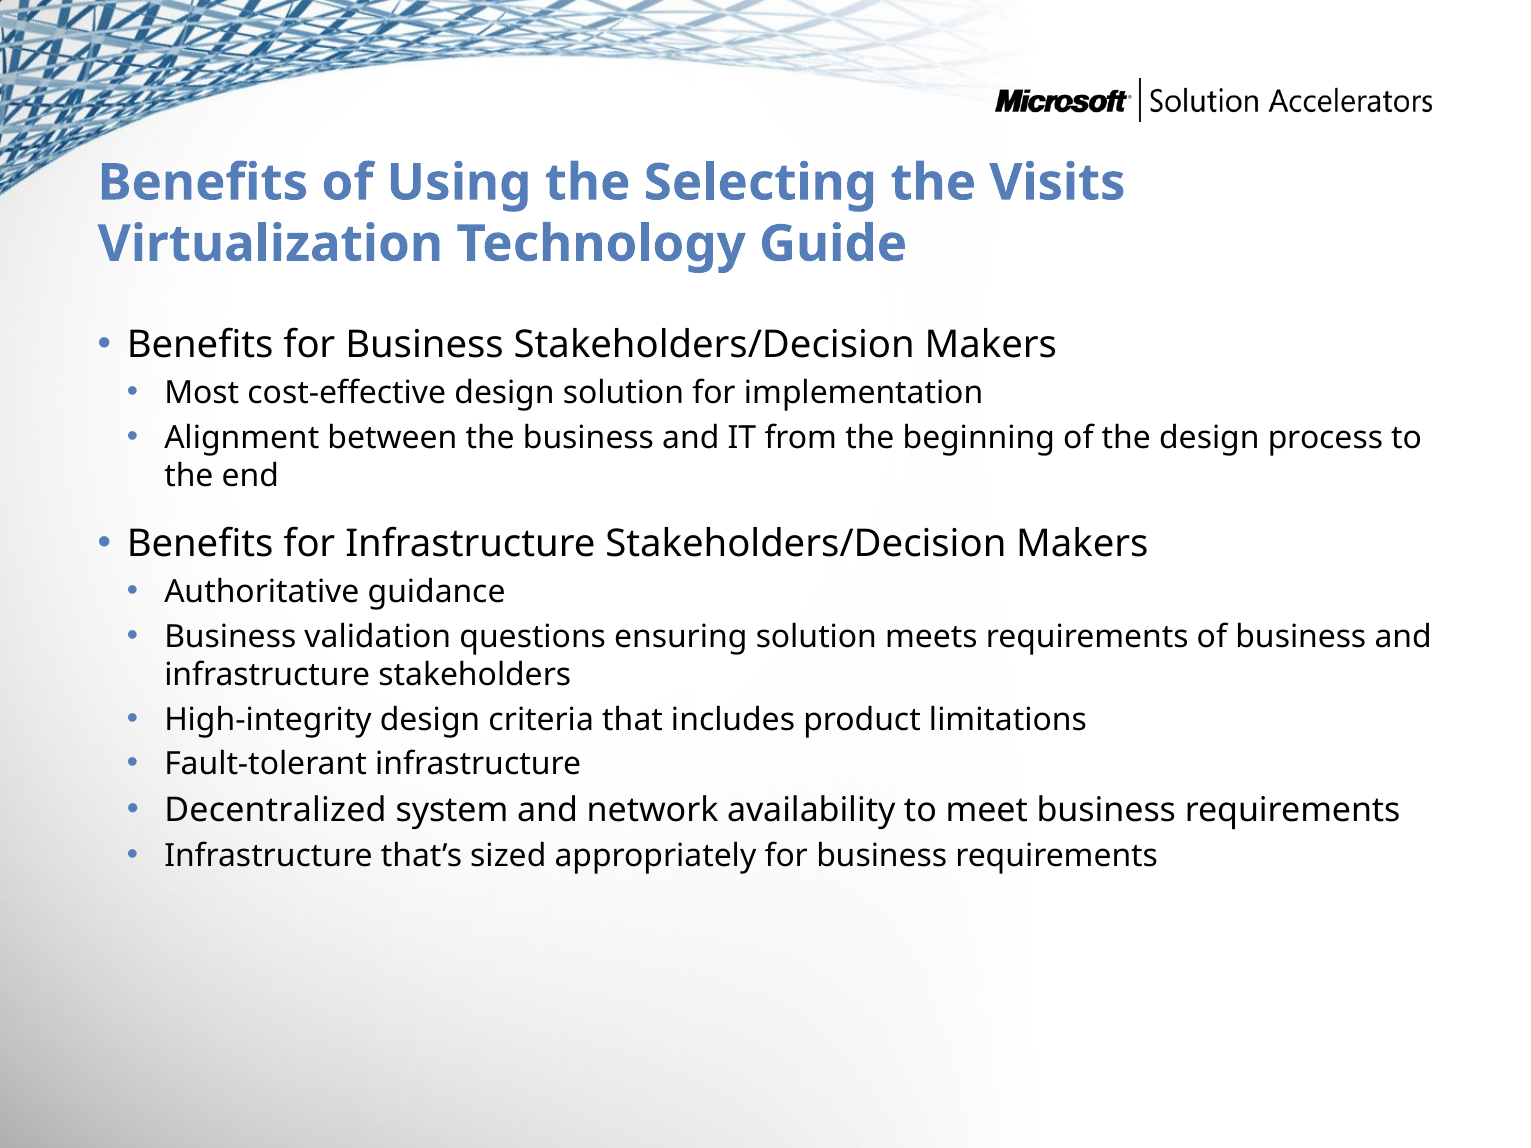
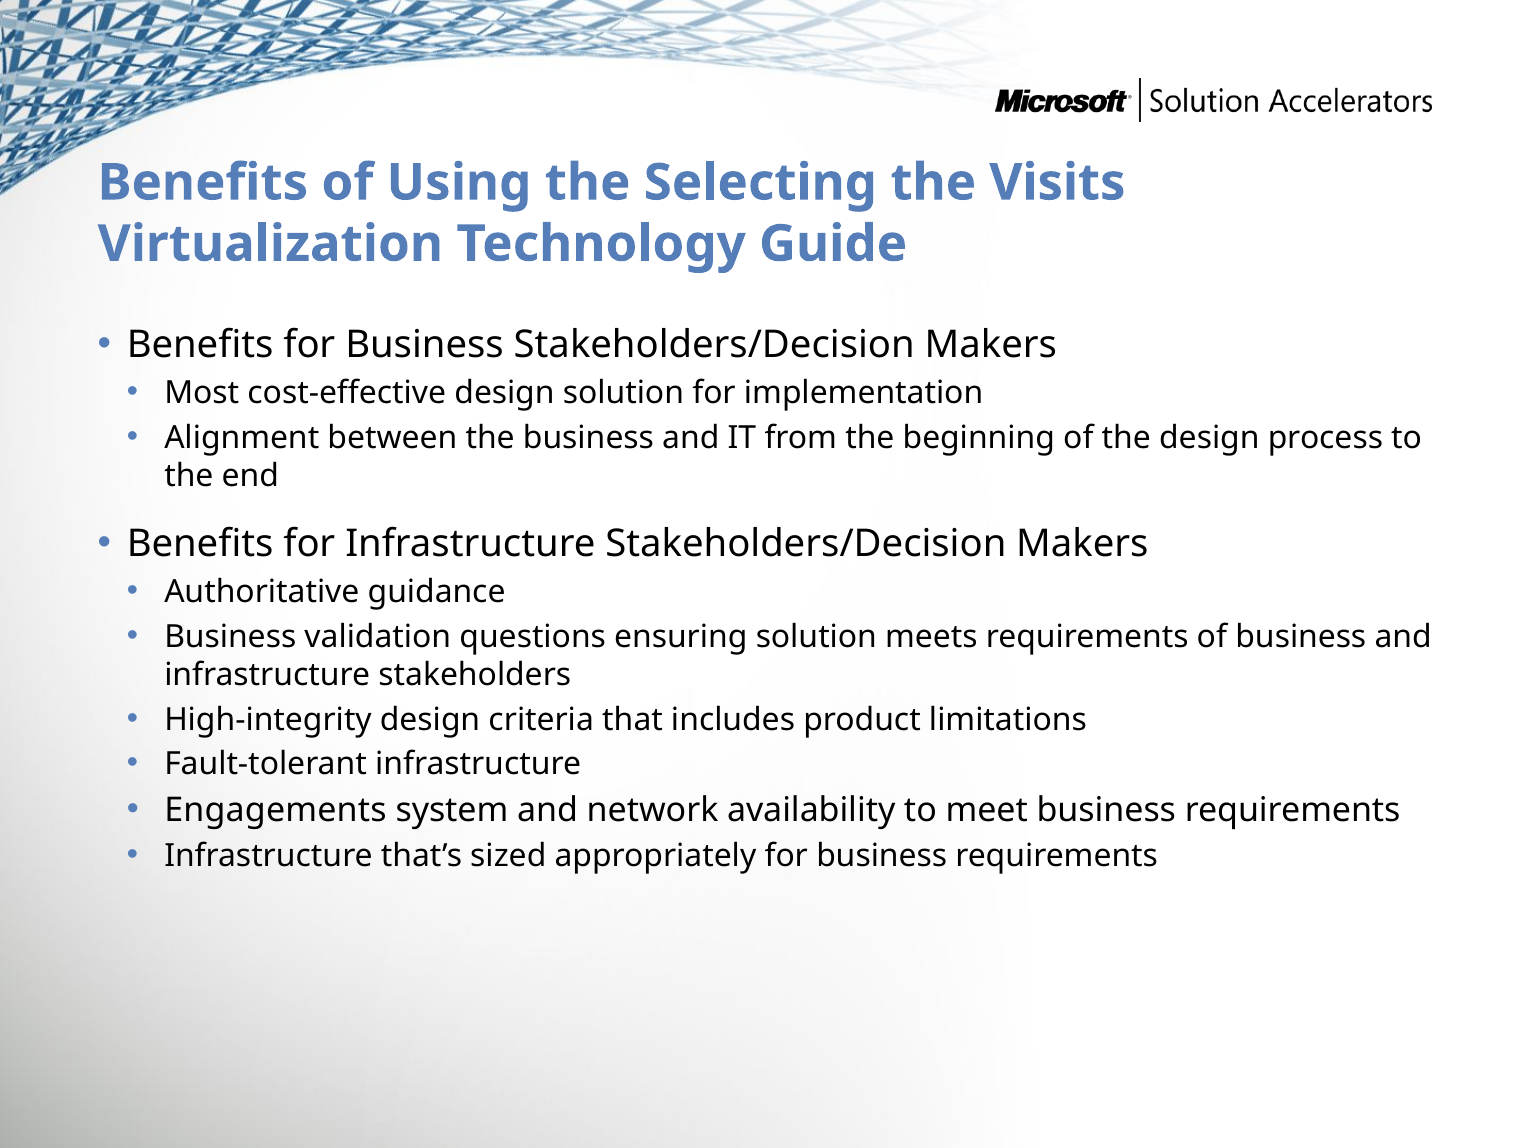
Decentralized: Decentralized -> Engagements
